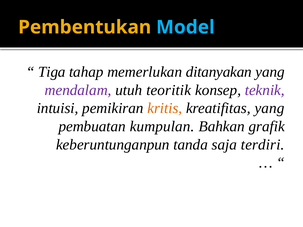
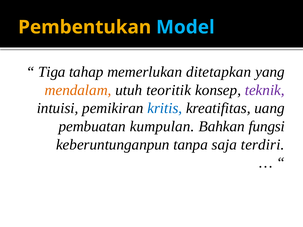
ditanyakan: ditanyakan -> ditetapkan
mendalam colour: purple -> orange
kritis colour: orange -> blue
kreatifitas yang: yang -> uang
grafik: grafik -> fungsi
tanda: tanda -> tanpa
